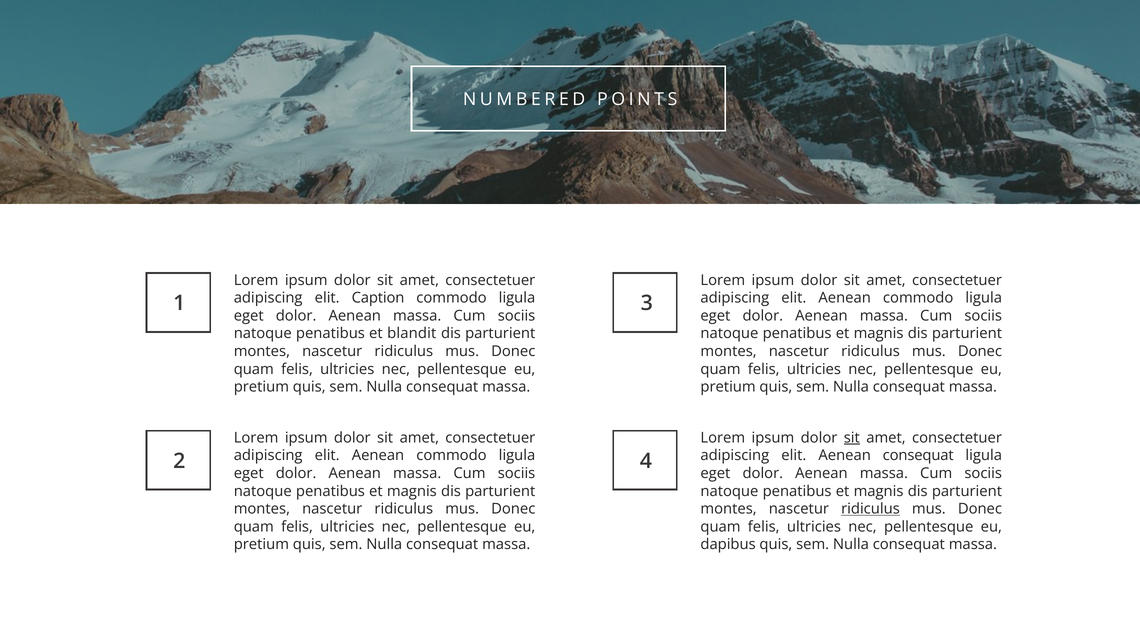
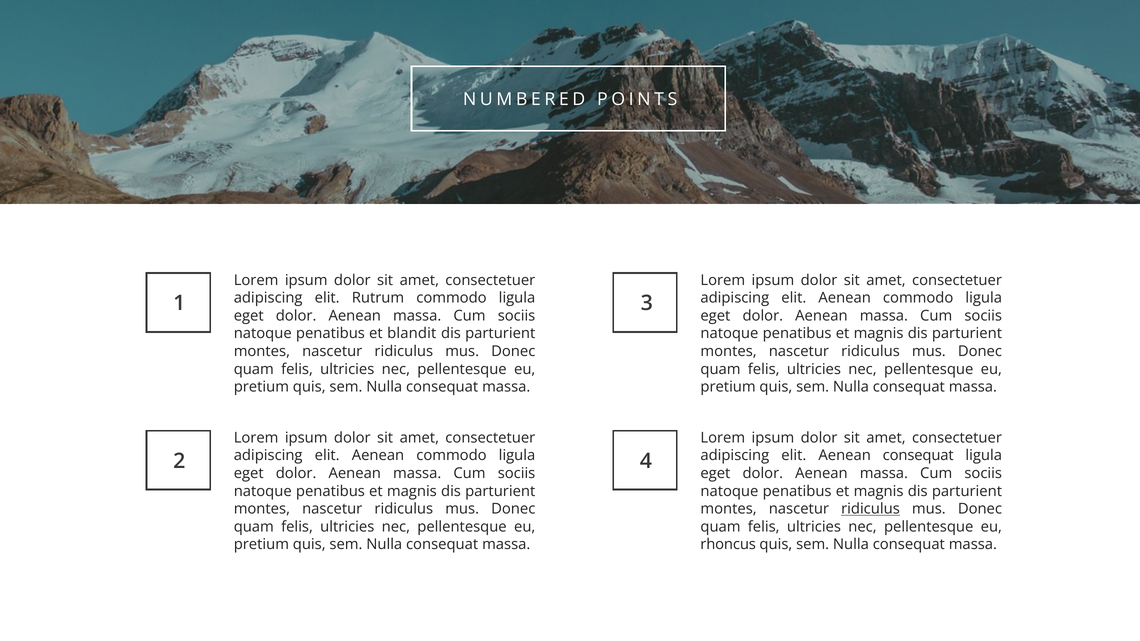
Caption: Caption -> Rutrum
sit at (852, 438) underline: present -> none
dapibus: dapibus -> rhoncus
